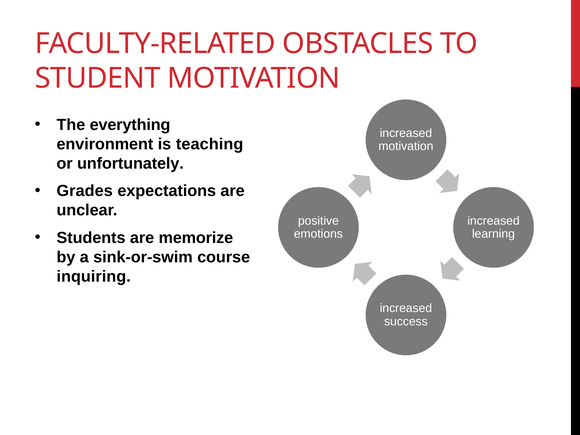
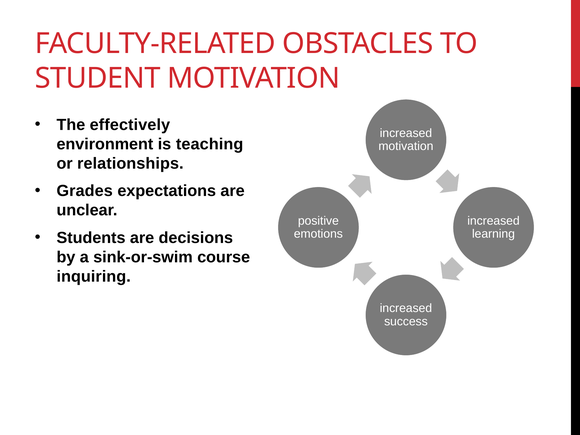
everything: everything -> effectively
unfortunately: unfortunately -> relationships
memorize: memorize -> decisions
